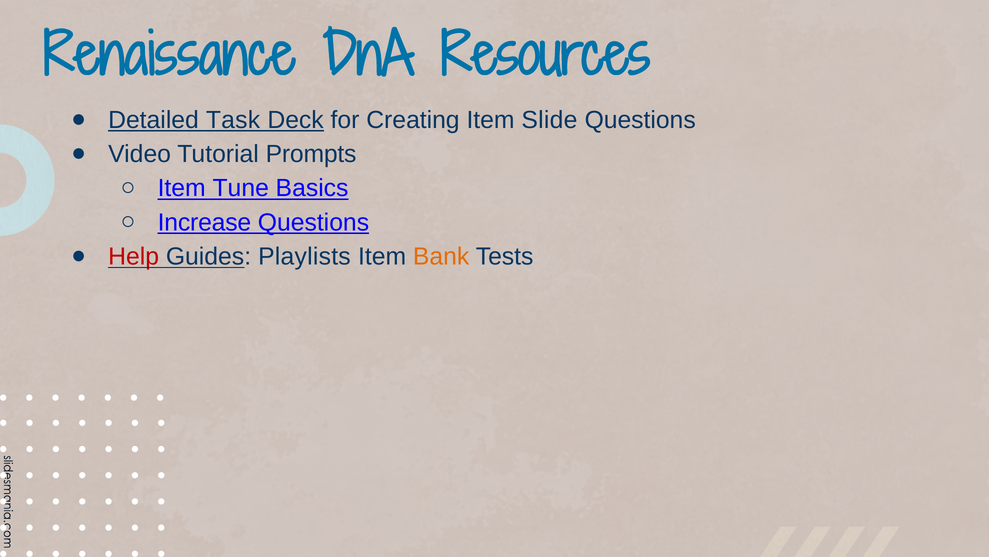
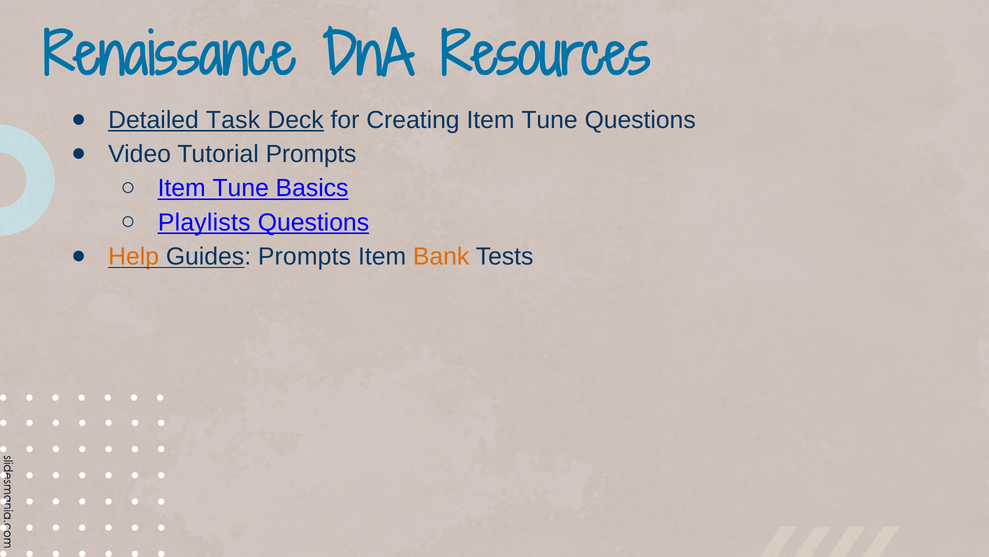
Creating Item Slide: Slide -> Tune
Increase: Increase -> Playlists
Help colour: red -> orange
Guides Playlists: Playlists -> Prompts
